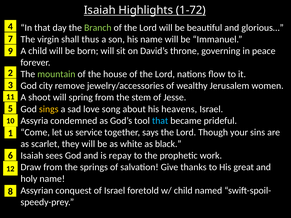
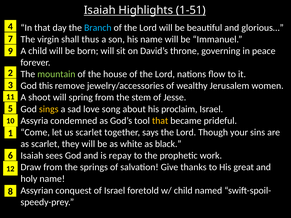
1-72: 1-72 -> 1-51
Branch colour: light green -> light blue
city: city -> this
heavens: heavens -> proclaim
that at (160, 121) colour: light blue -> yellow
us service: service -> scarlet
